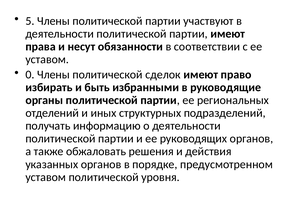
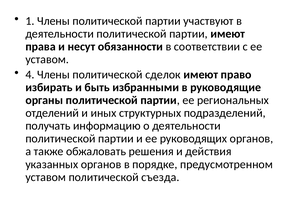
5: 5 -> 1
0: 0 -> 4
уровня: уровня -> съезда
